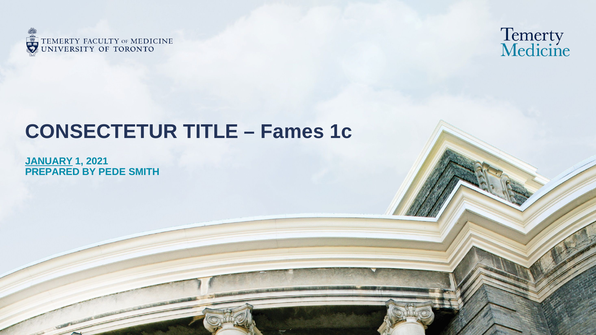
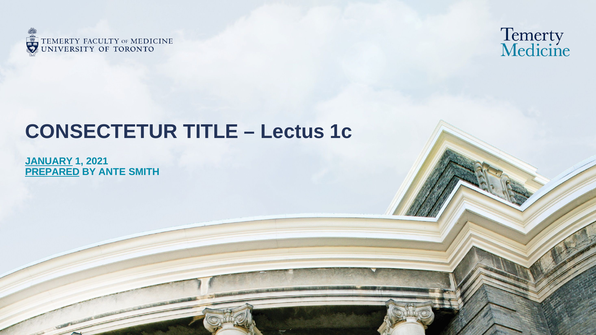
Fames: Fames -> Lectus
PREPARED underline: none -> present
PEDE: PEDE -> ANTE
